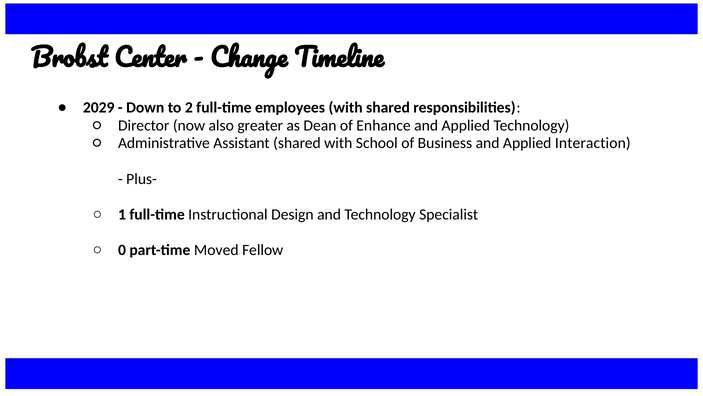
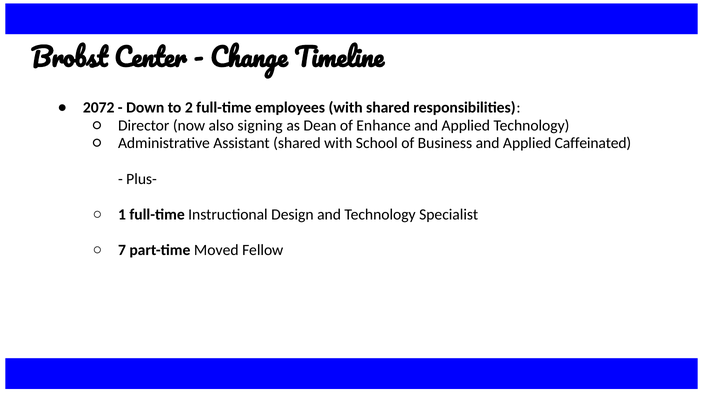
2029: 2029 -> 2072
greater: greater -> signing
Interaction: Interaction -> Caffeinated
0: 0 -> 7
